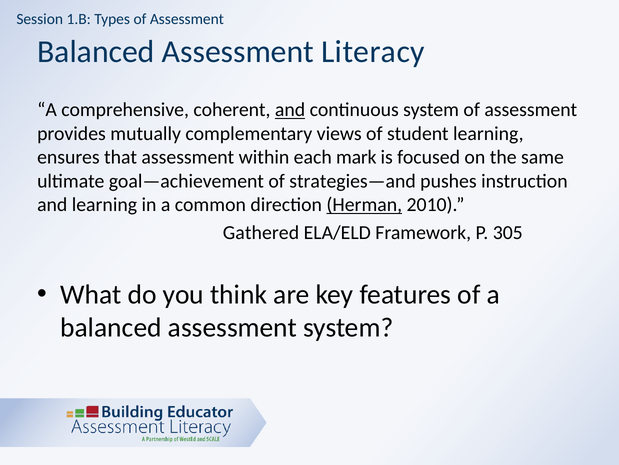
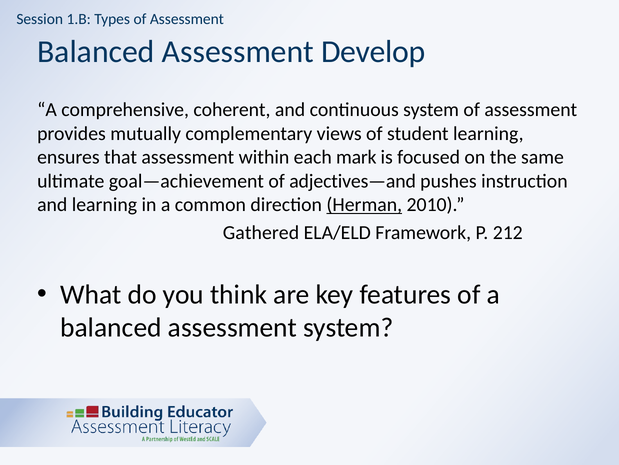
Literacy: Literacy -> Develop
and at (290, 110) underline: present -> none
strategies—and: strategies—and -> adjectives—and
305: 305 -> 212
